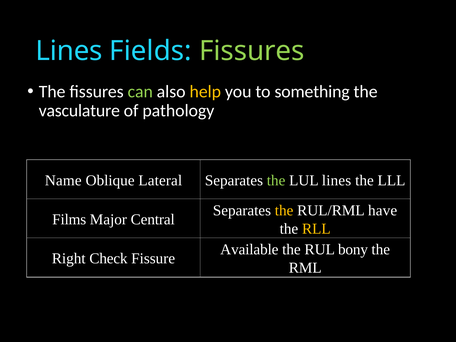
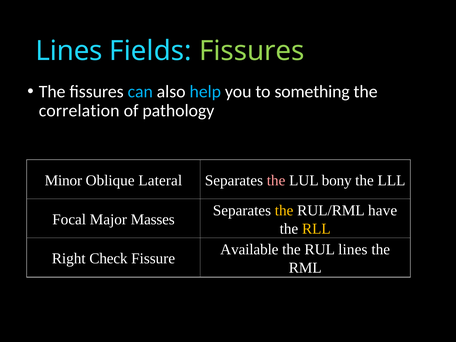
can colour: light green -> light blue
help colour: yellow -> light blue
vasculature: vasculature -> correlation
Name: Name -> Minor
the at (276, 181) colour: light green -> pink
LUL lines: lines -> bony
Films: Films -> Focal
Central: Central -> Masses
RUL bony: bony -> lines
